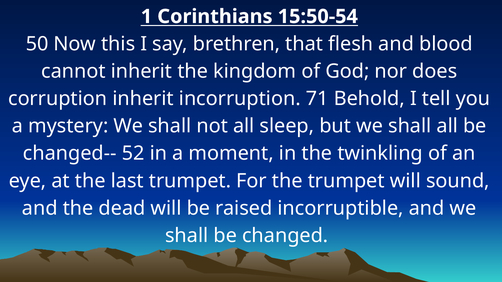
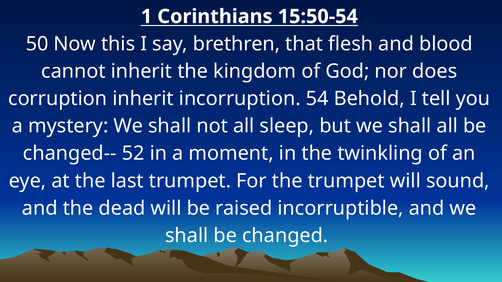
71: 71 -> 54
